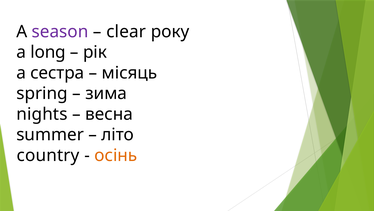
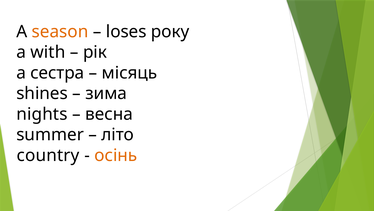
season colour: purple -> orange
clear: clear -> loses
long: long -> with
spring: spring -> shines
